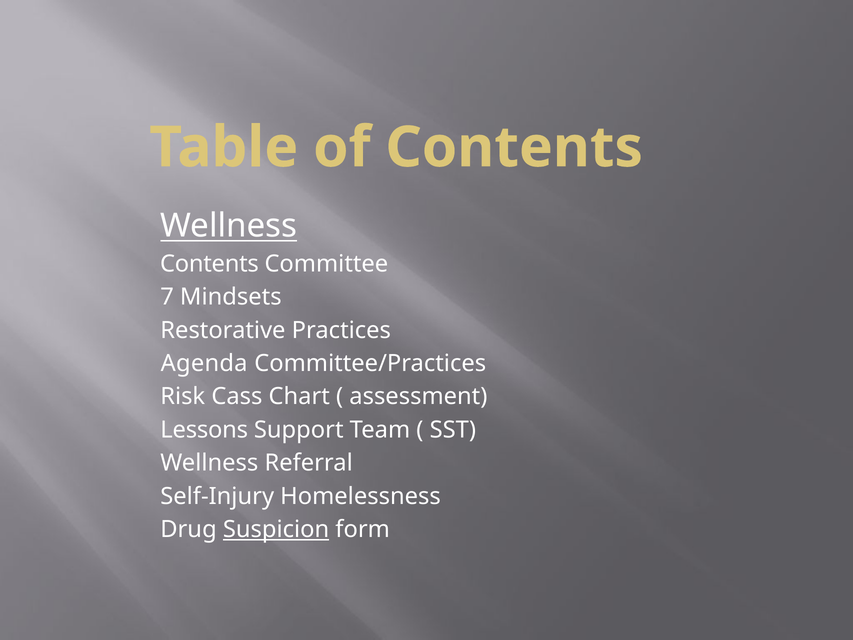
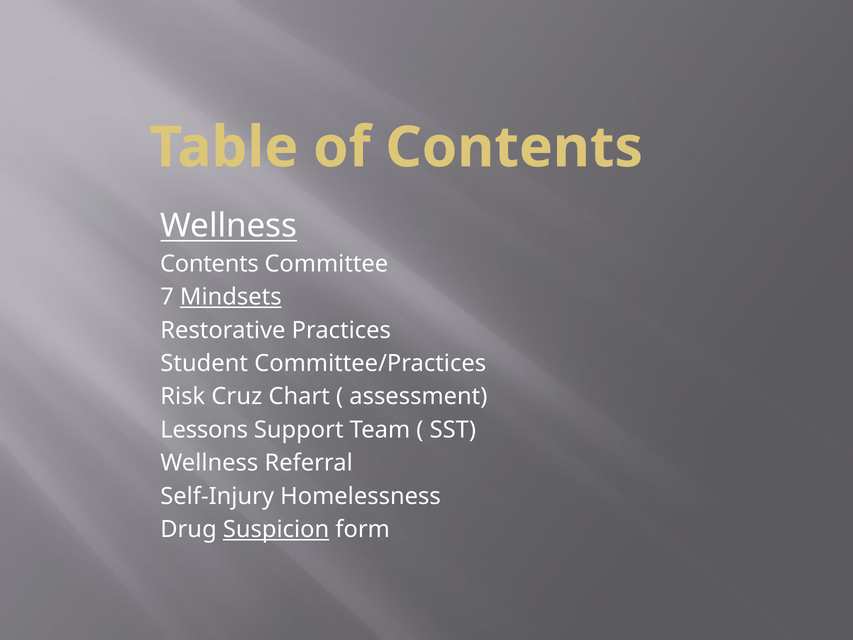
Mindsets underline: none -> present
Agenda: Agenda -> Student
Cass: Cass -> Cruz
